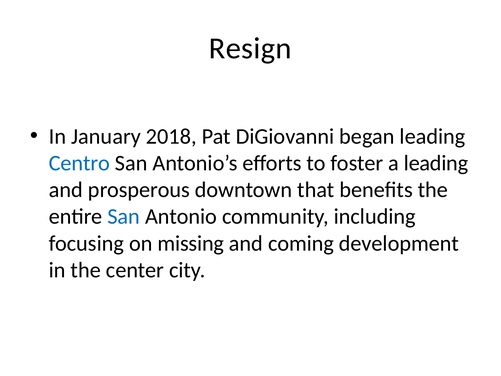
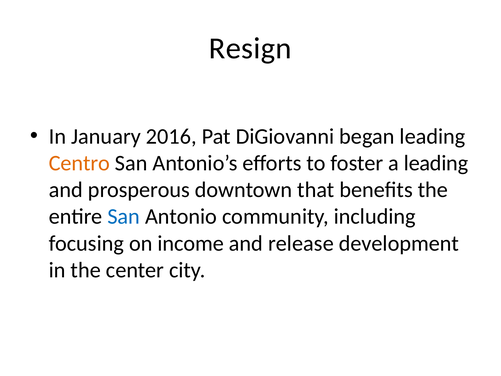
2018: 2018 -> 2016
Centro colour: blue -> orange
missing: missing -> income
coming: coming -> release
